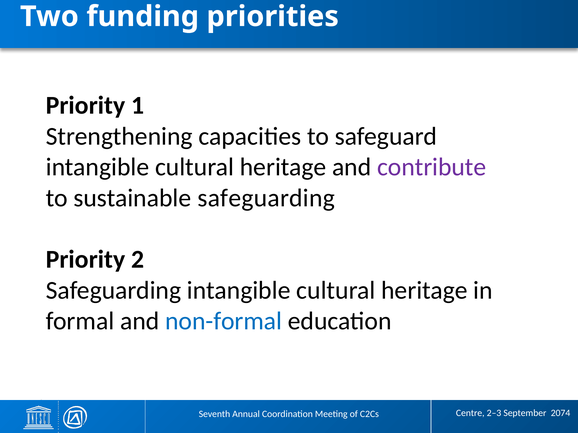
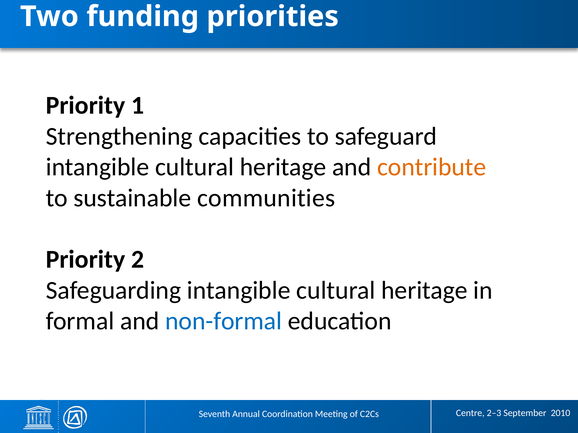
contribute colour: purple -> orange
sustainable safeguarding: safeguarding -> communities
2074: 2074 -> 2010
